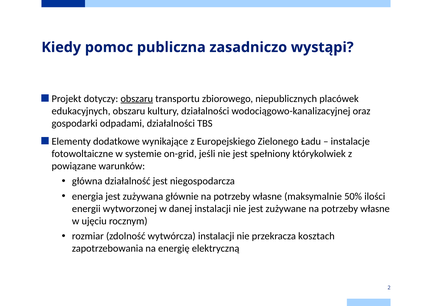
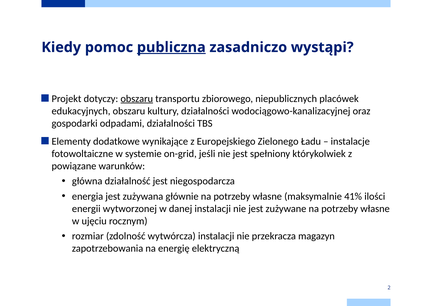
publiczna underline: none -> present
50%: 50% -> 41%
kosztach: kosztach -> magazyn
